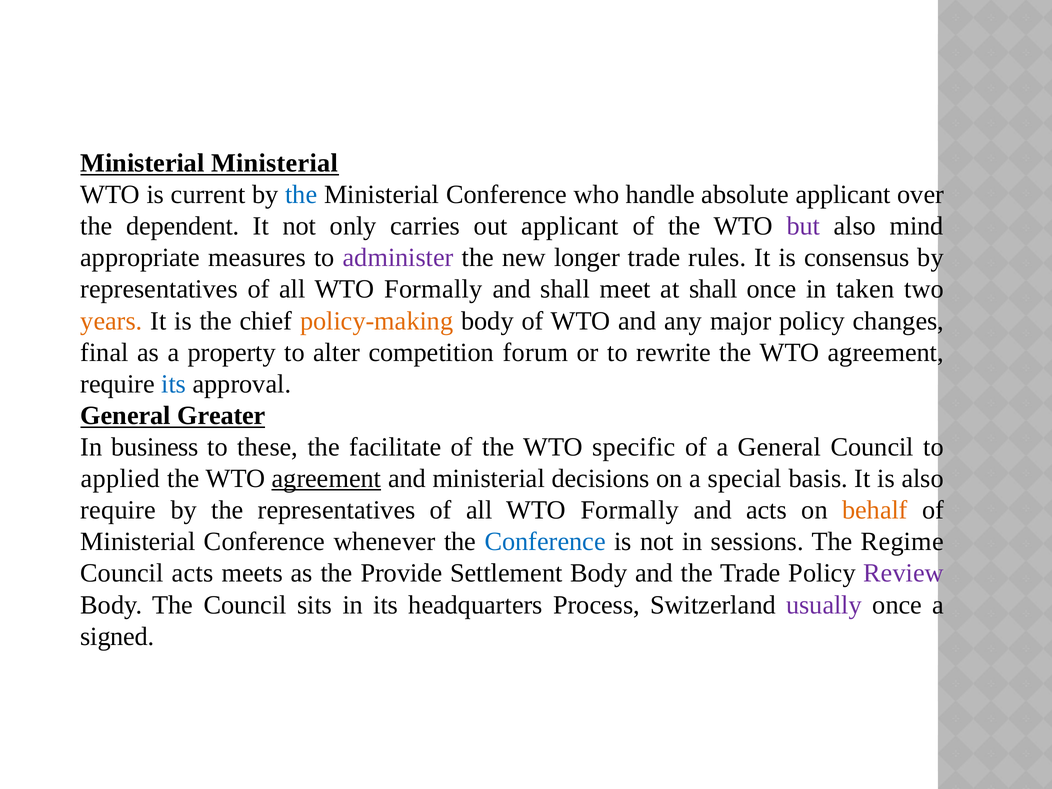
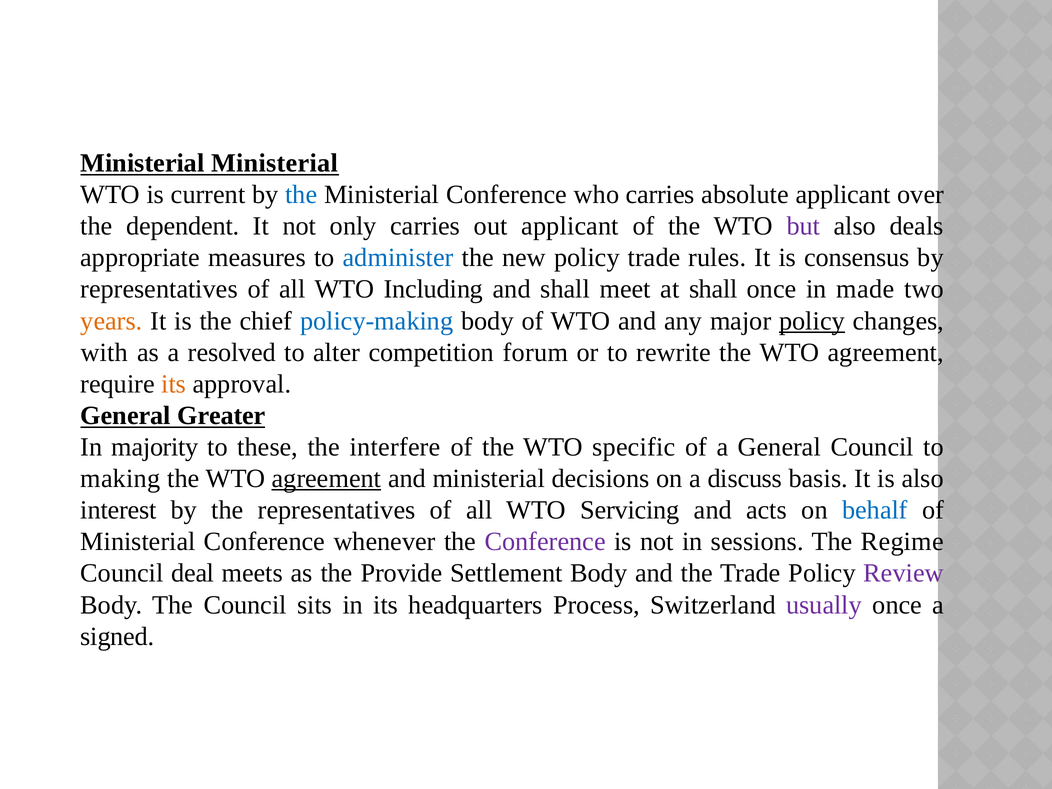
who handle: handle -> carries
mind: mind -> deals
administer colour: purple -> blue
new longer: longer -> policy
Formally at (433, 289): Formally -> Including
taken: taken -> made
policy-making colour: orange -> blue
policy at (812, 321) underline: none -> present
final: final -> with
property: property -> resolved
its at (174, 384) colour: blue -> orange
business: business -> majority
facilitate: facilitate -> interfere
applied: applied -> making
special: special -> discuss
require at (118, 510): require -> interest
Formally at (630, 510): Formally -> Servicing
behalf colour: orange -> blue
Conference at (545, 542) colour: blue -> purple
Council acts: acts -> deal
